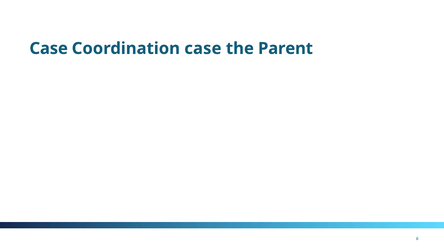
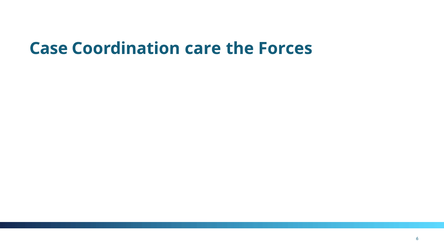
Coordination case: case -> care
Parent: Parent -> Forces
